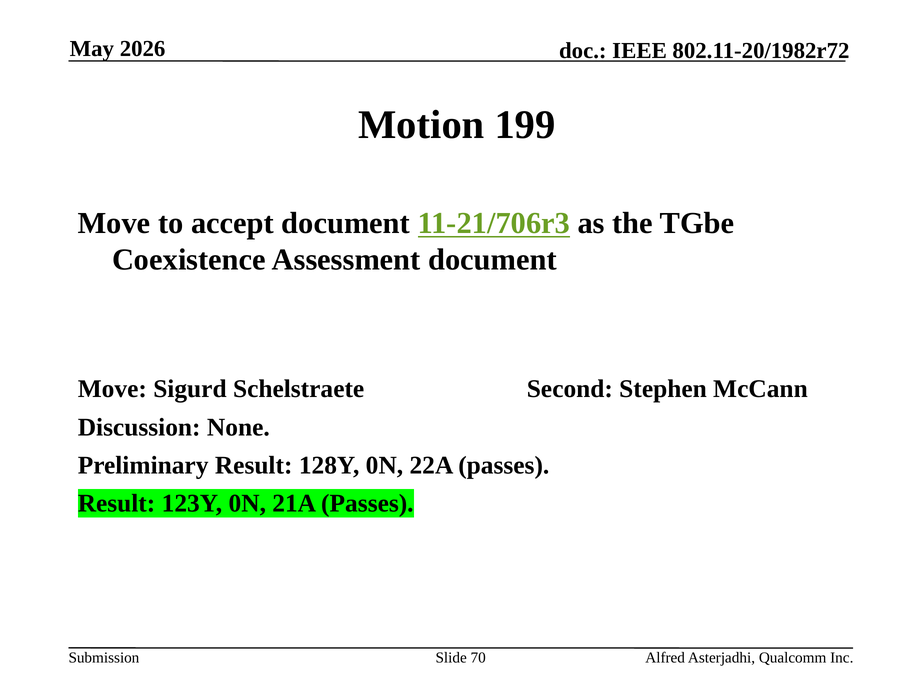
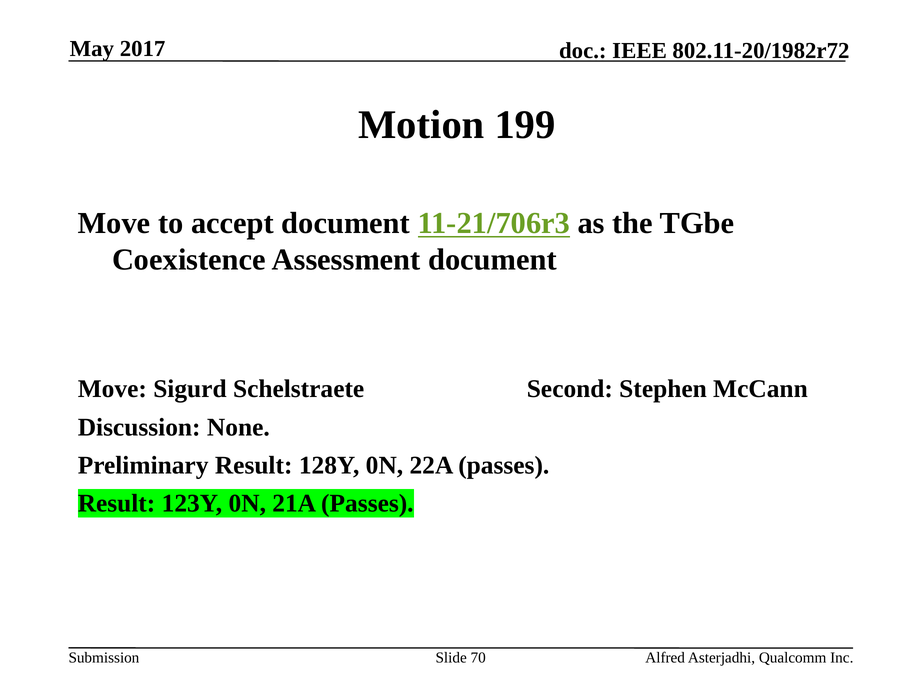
2026: 2026 -> 2017
